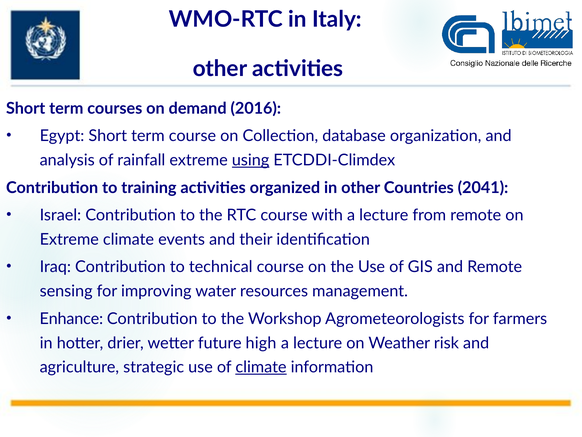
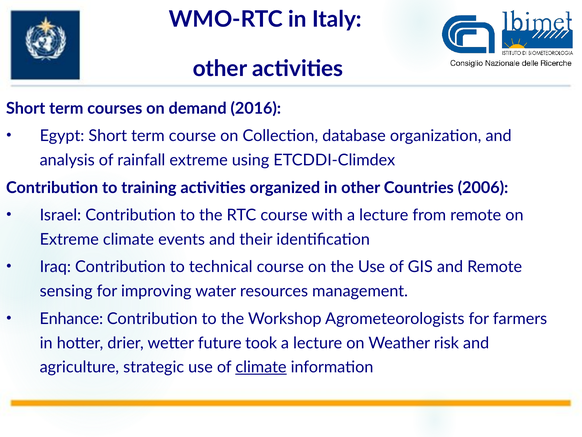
using underline: present -> none
2041: 2041 -> 2006
high: high -> took
